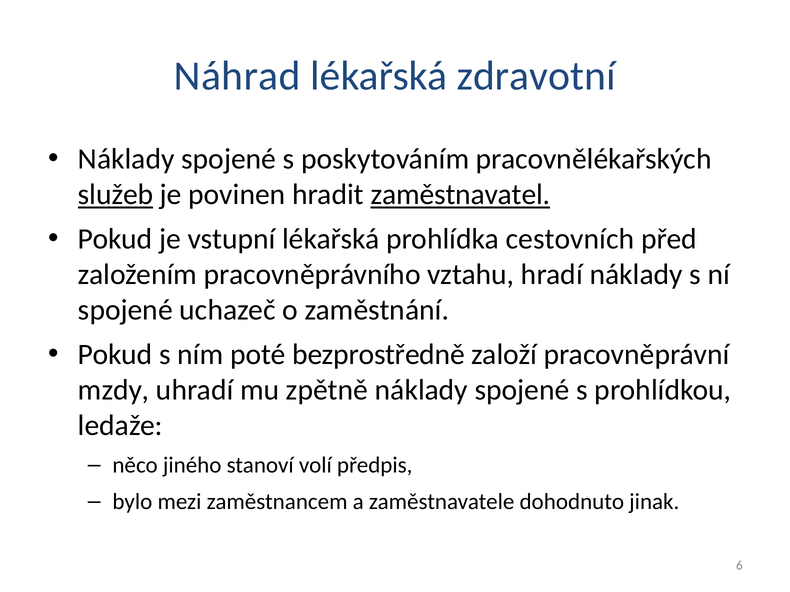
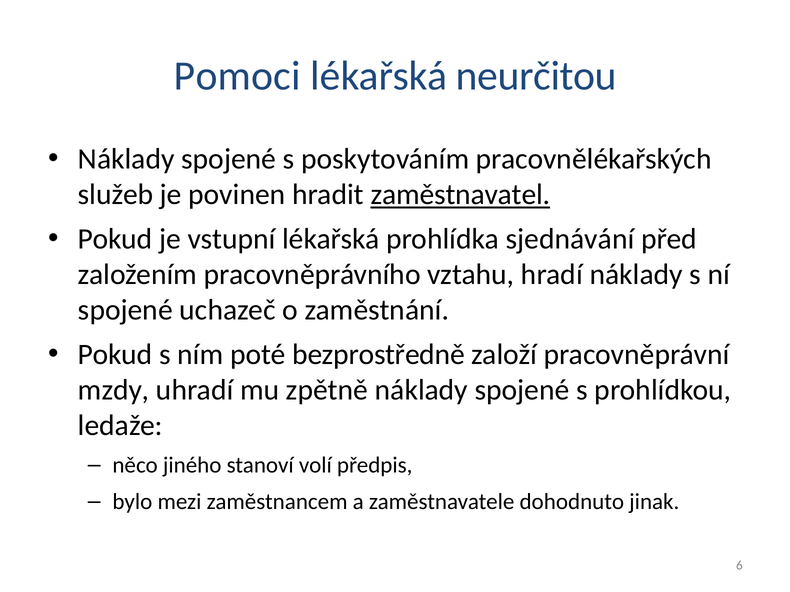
Náhrad: Náhrad -> Pomoci
zdravotní: zdravotní -> neurčitou
služeb underline: present -> none
cestovních: cestovních -> sjednávání
